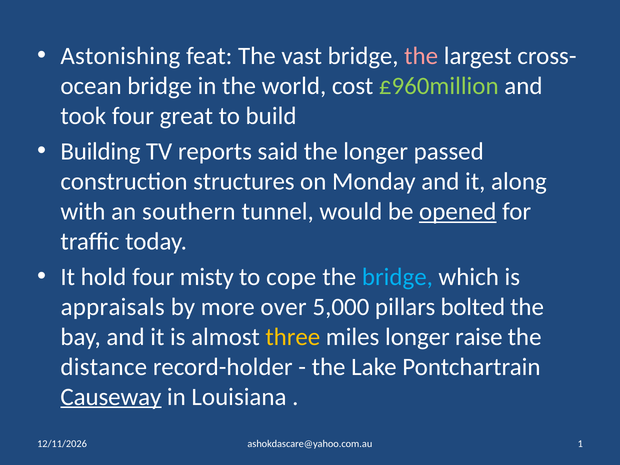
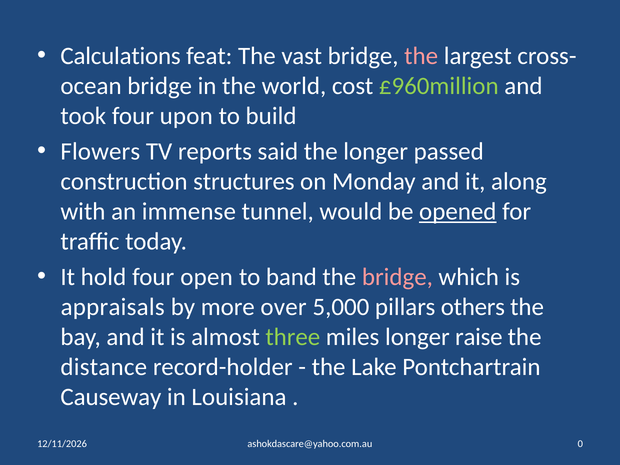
Astonishing: Astonishing -> Calculations
great: great -> upon
Building: Building -> Flowers
southern: southern -> immense
misty: misty -> open
cope: cope -> band
bridge at (397, 277) colour: light blue -> pink
bolted: bolted -> others
three colour: yellow -> light green
Causeway underline: present -> none
1: 1 -> 0
